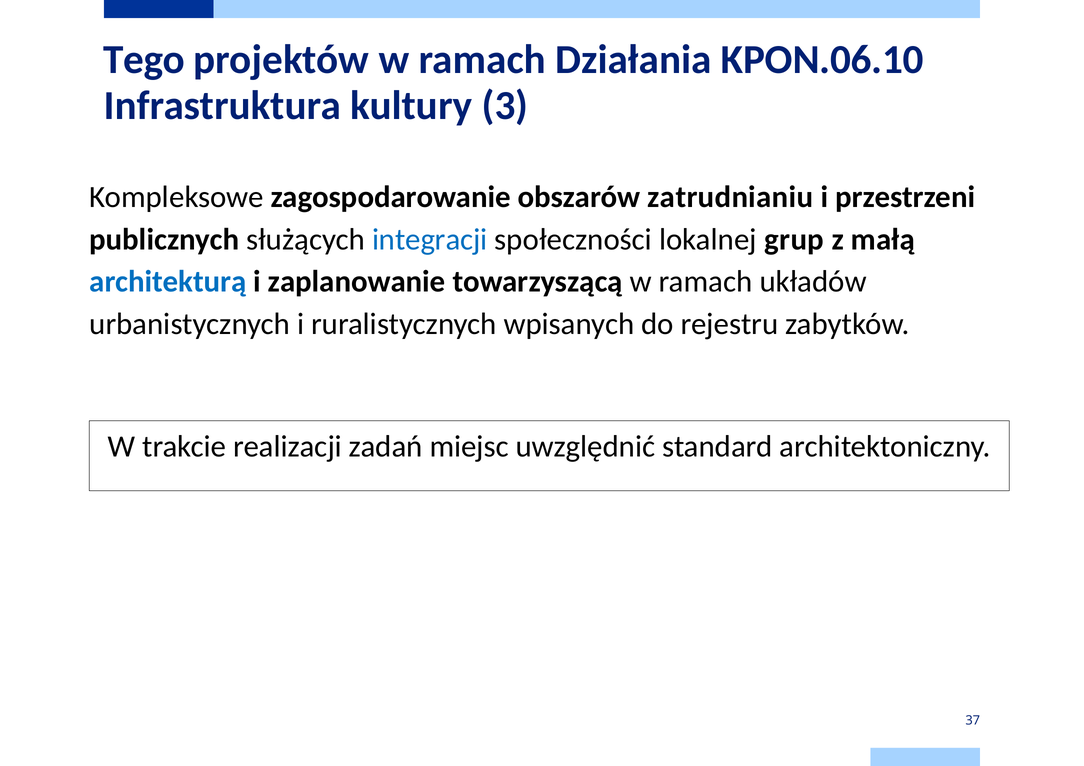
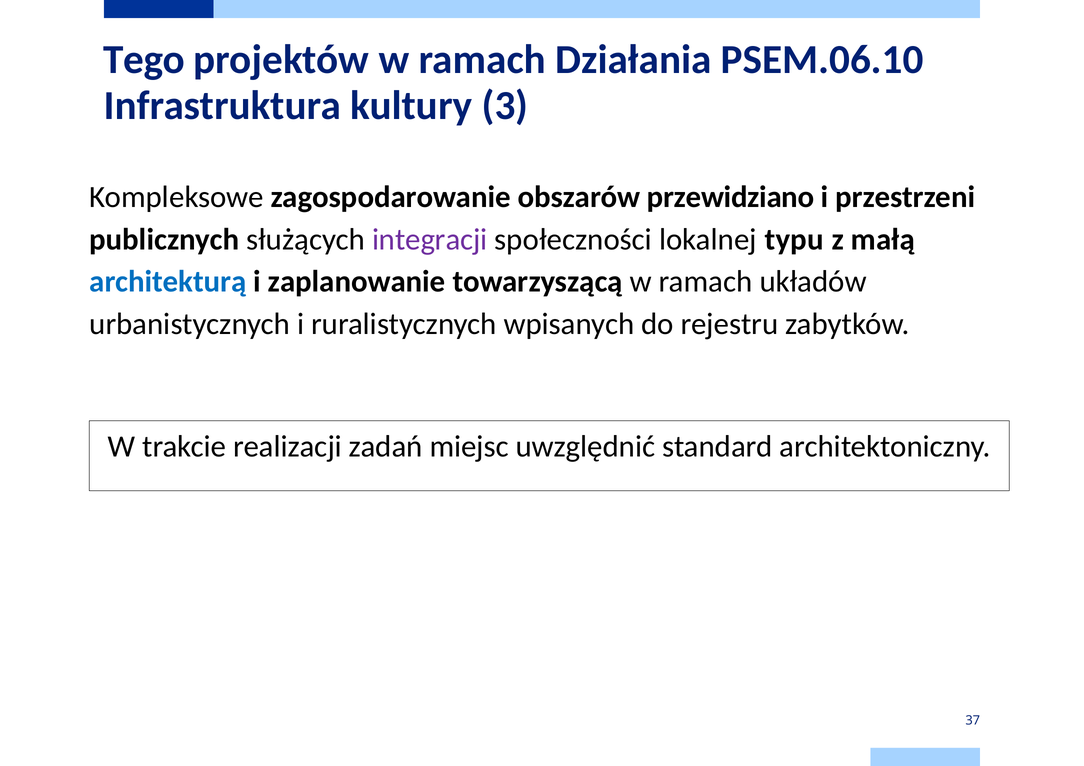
KPON.06.10: KPON.06.10 -> PSEM.06.10
zatrudnianiu: zatrudnianiu -> przewidziano
integracji colour: blue -> purple
grup: grup -> typu
